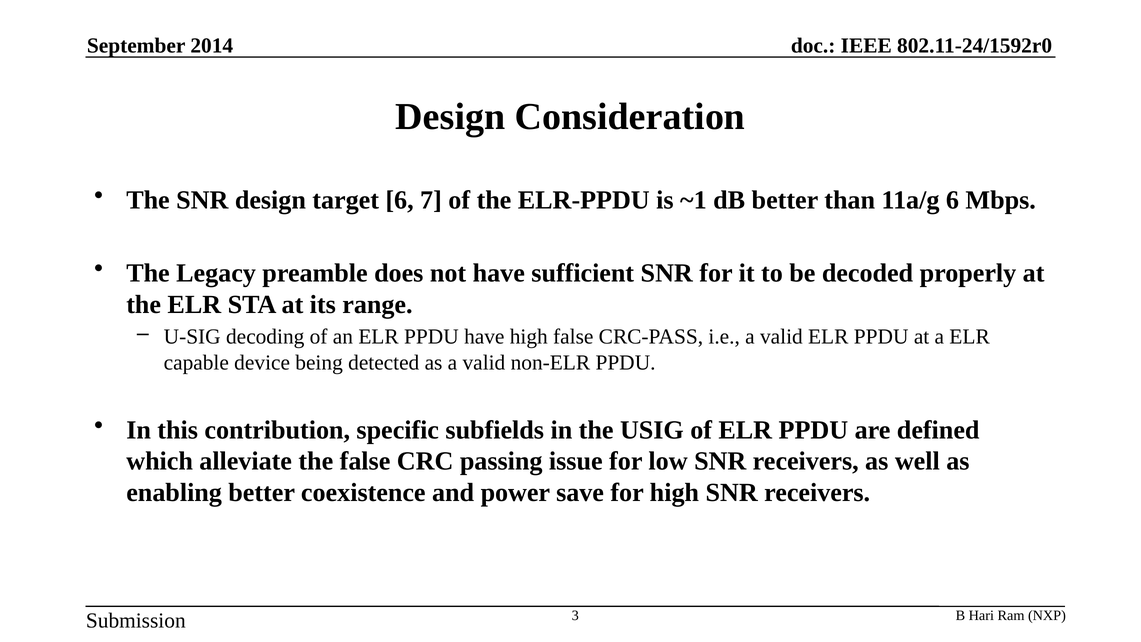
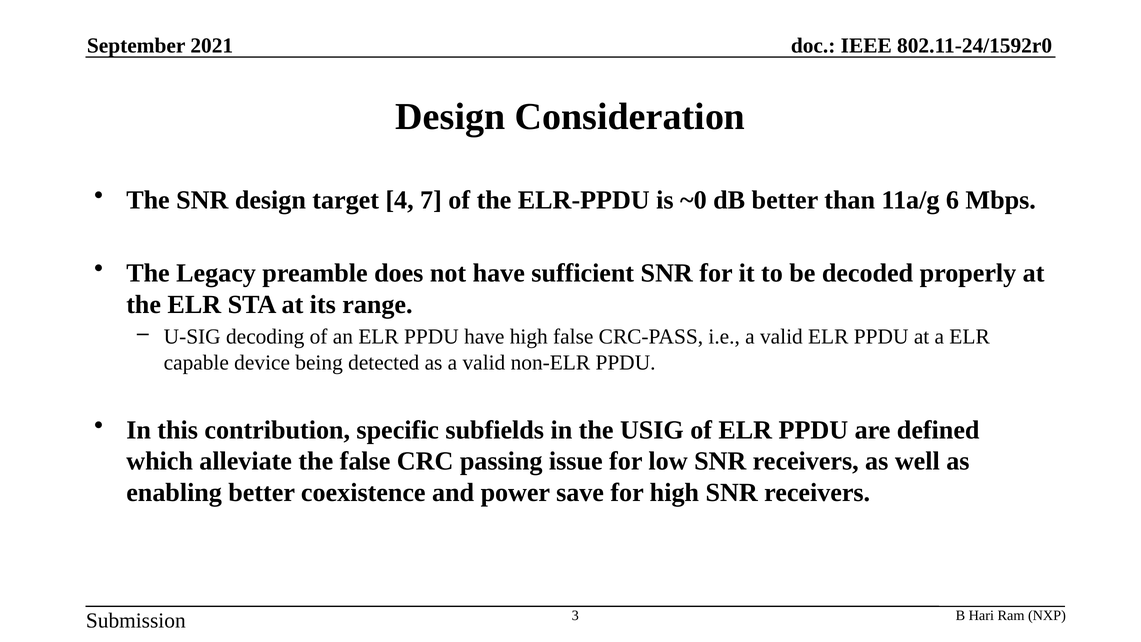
2014: 2014 -> 2021
target 6: 6 -> 4
~1: ~1 -> ~0
